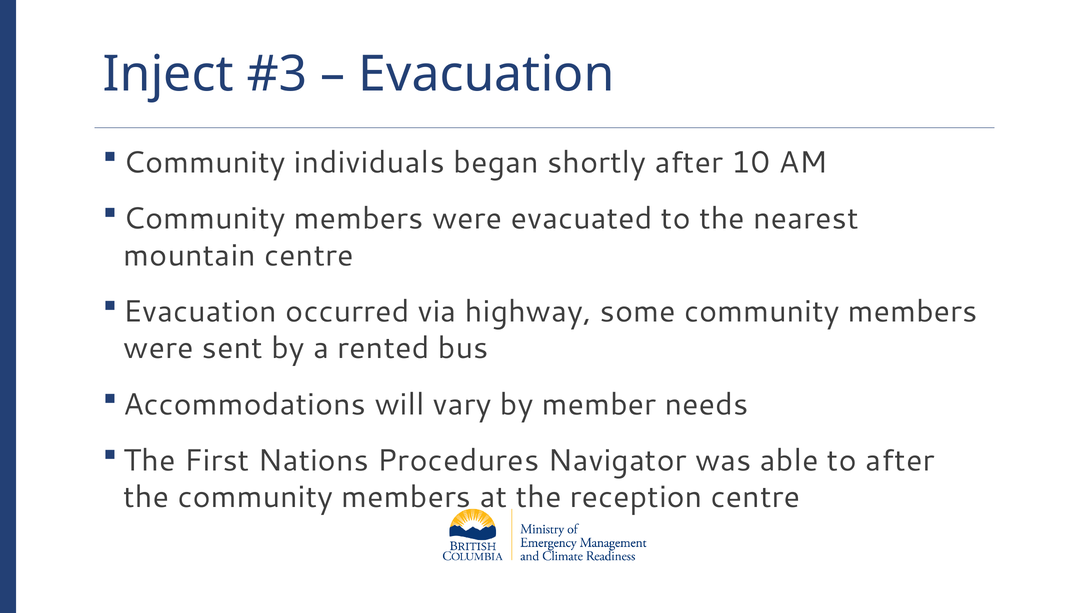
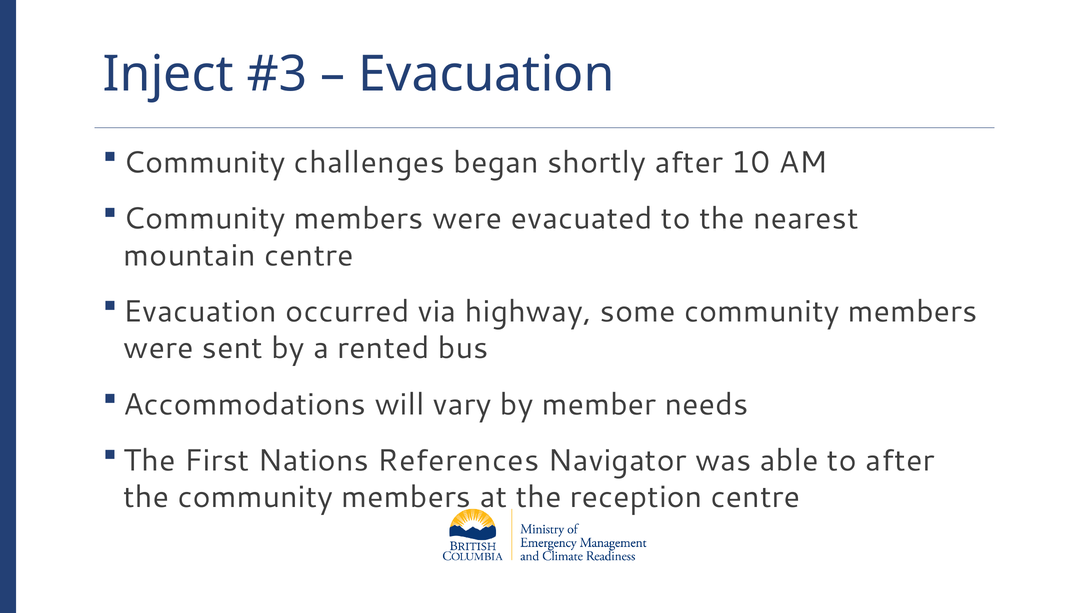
individuals: individuals -> challenges
Procedures: Procedures -> References
